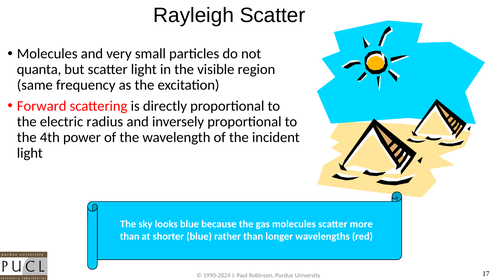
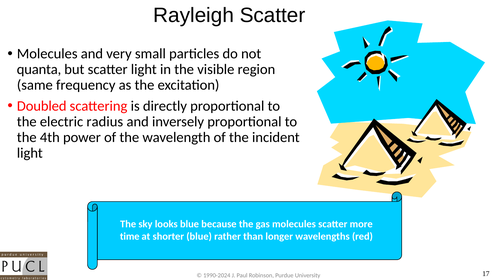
Forward: Forward -> Doubled
than at (130, 237): than -> time
